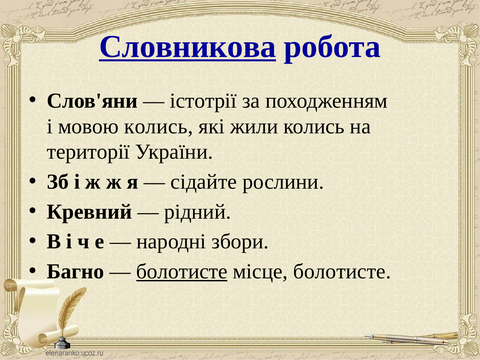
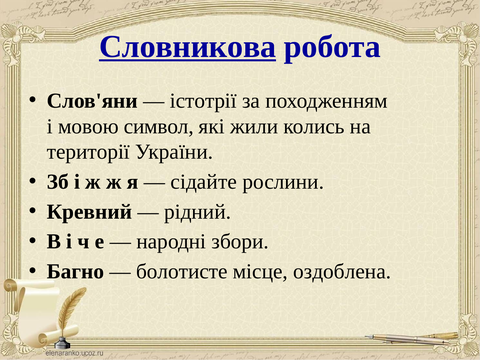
мовою колись: колись -> символ
болотисте at (182, 271) underline: present -> none
місце болотисте: болотисте -> оздоблена
